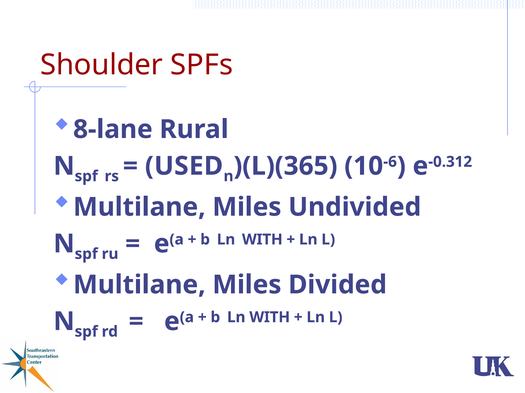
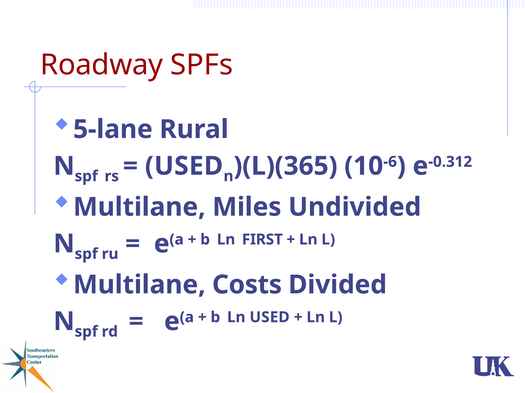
Shoulder: Shoulder -> Roadway
8-lane: 8-lane -> 5-lane
WITH at (262, 240): WITH -> FIRST
Miles at (247, 285): Miles -> Costs
WITH at (270, 318): WITH -> USED
